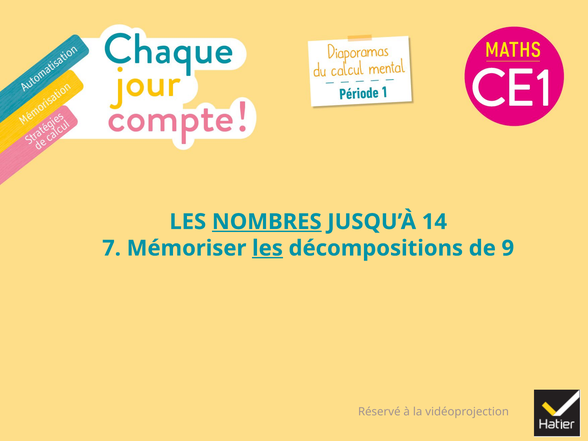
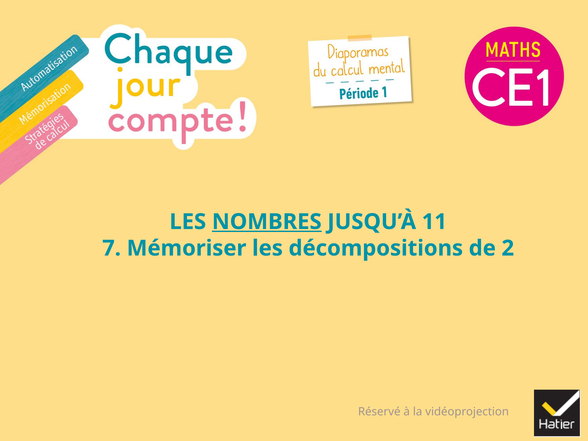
14: 14 -> 11
les at (267, 248) underline: present -> none
9: 9 -> 2
